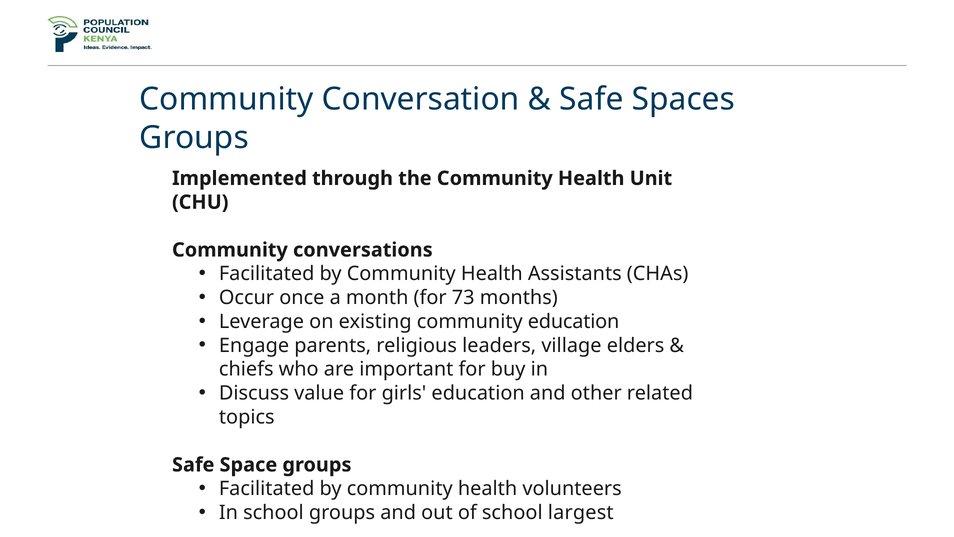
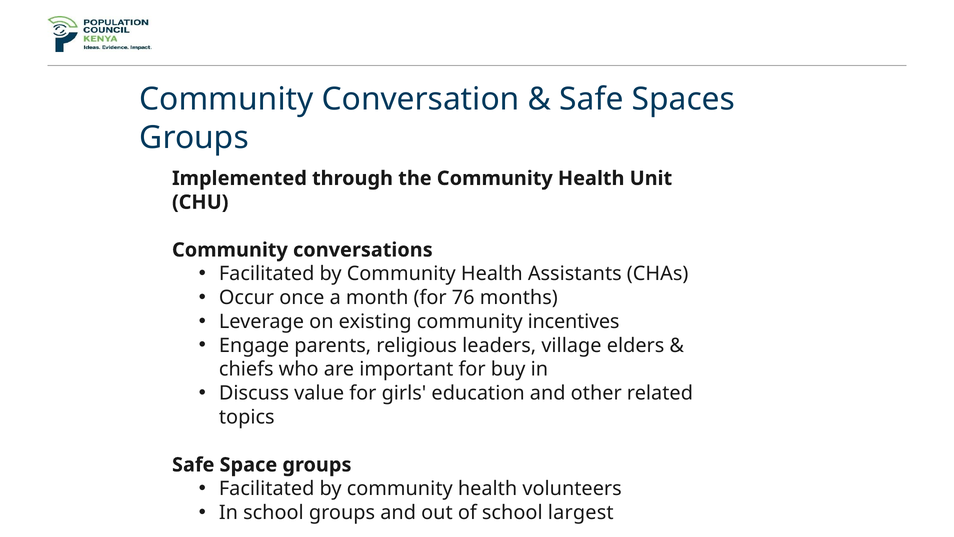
73: 73 -> 76
community education: education -> incentives
